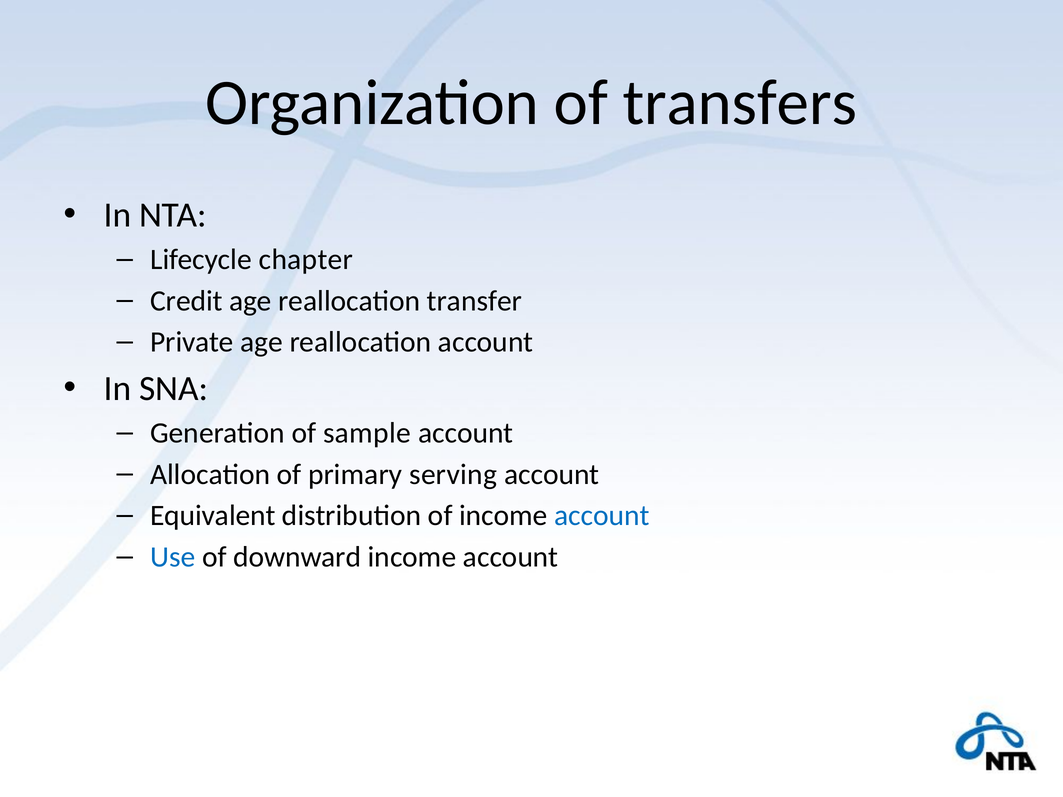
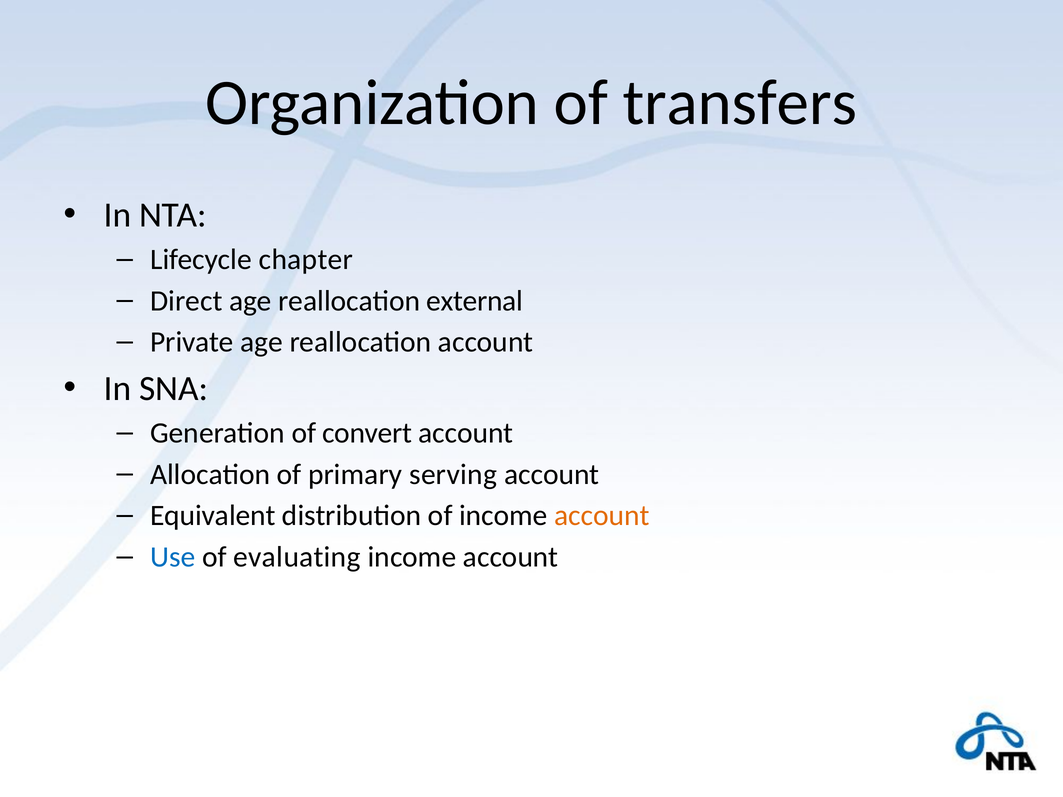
Credit: Credit -> Direct
transfer: transfer -> external
sample: sample -> convert
account at (602, 516) colour: blue -> orange
downward: downward -> evaluating
